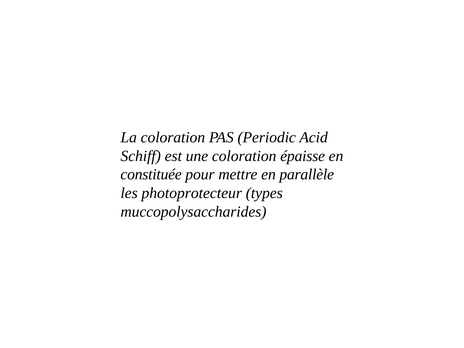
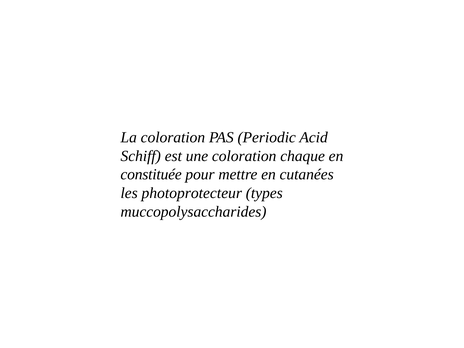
épaisse: épaisse -> chaque
parallèle: parallèle -> cutanées
